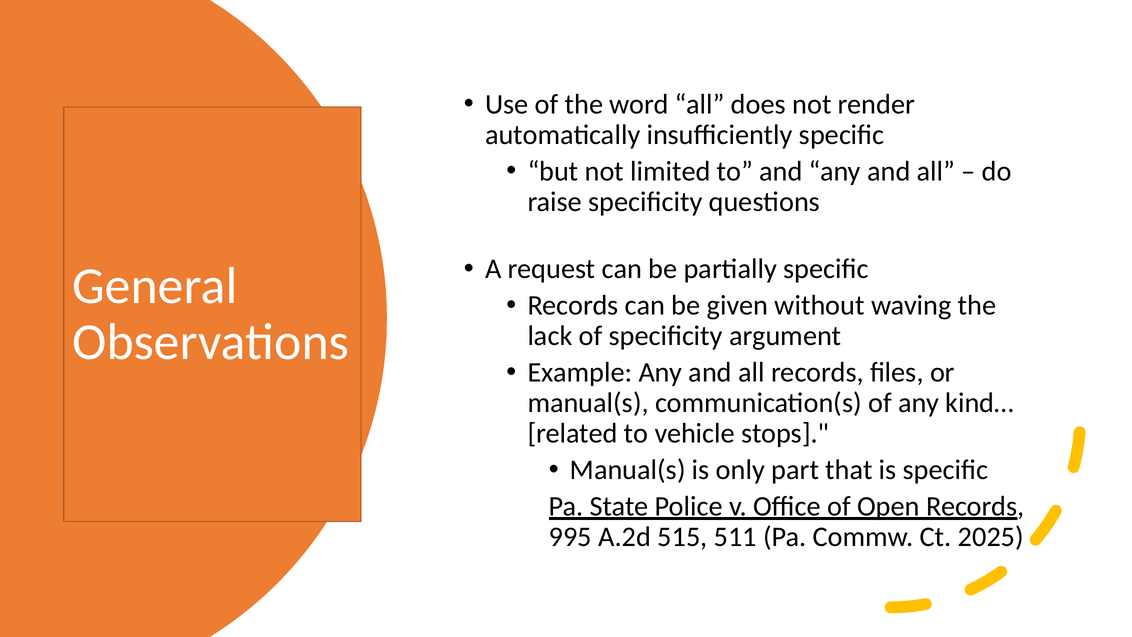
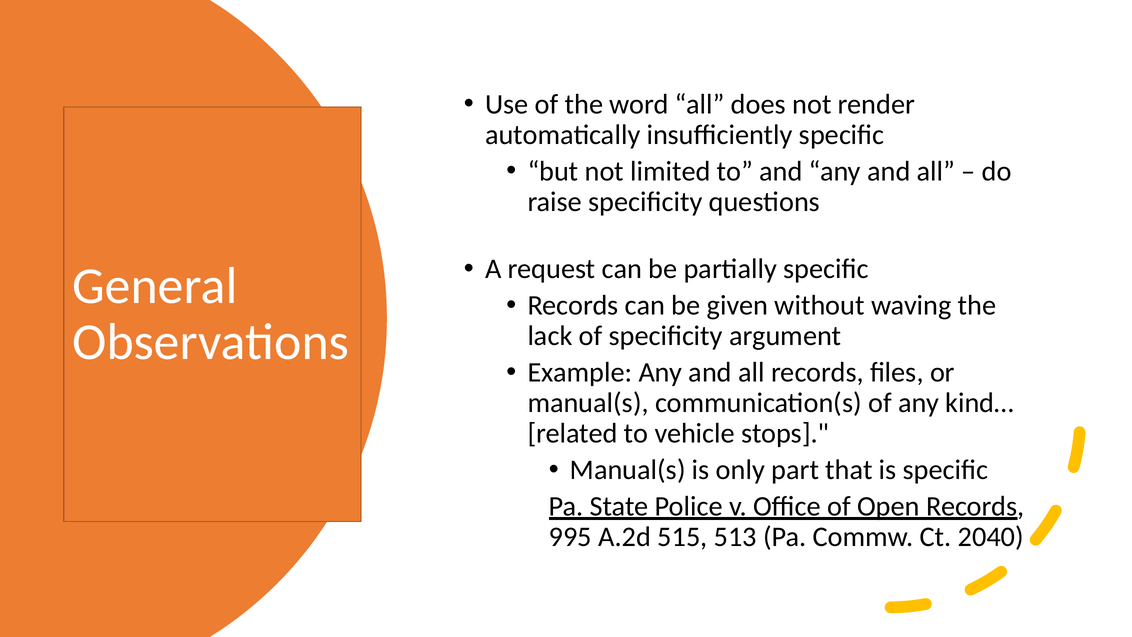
511: 511 -> 513
2025: 2025 -> 2040
